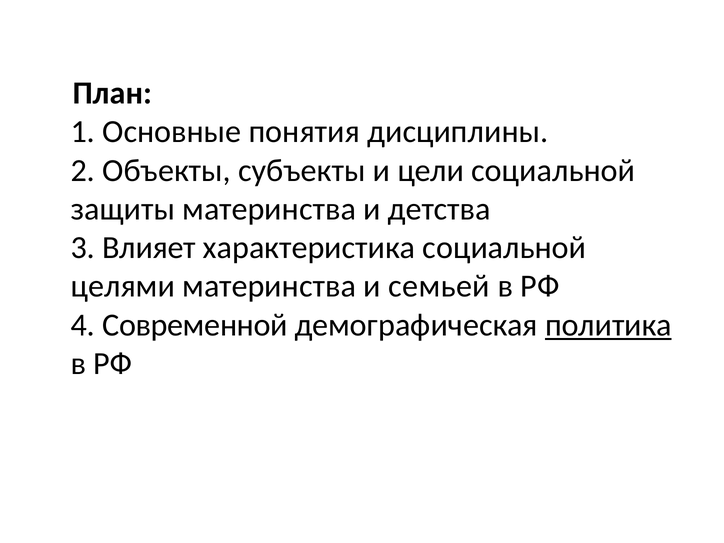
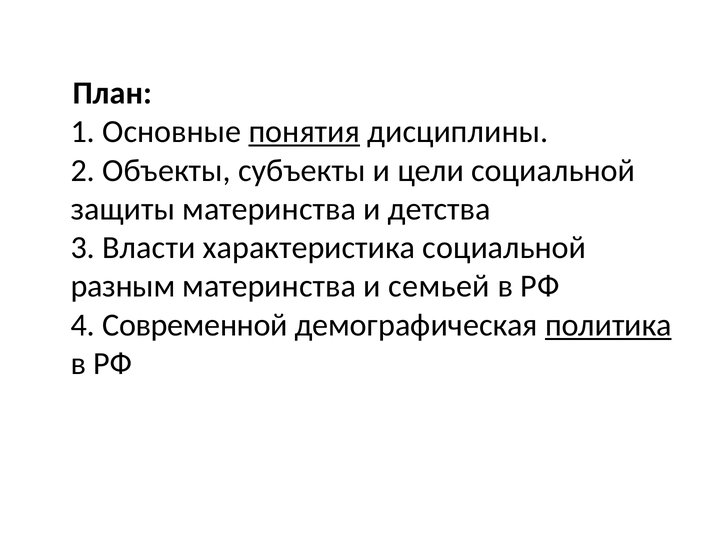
понятия underline: none -> present
Влияет: Влияет -> Власти
целями: целями -> разным
